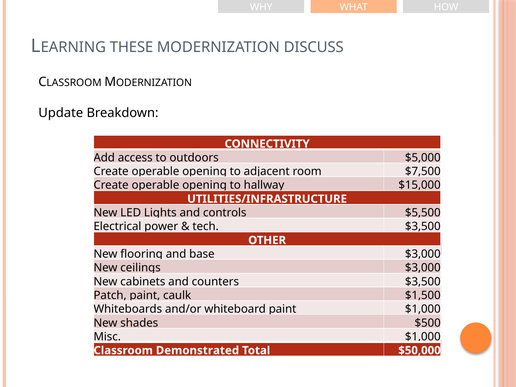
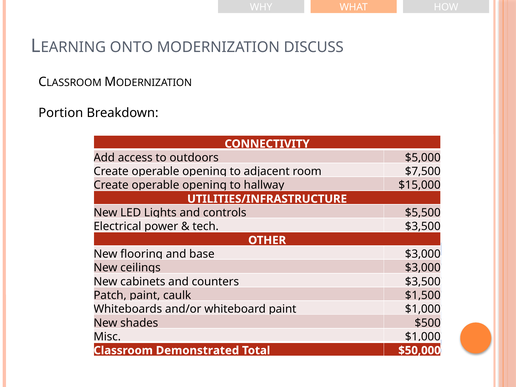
THESE: THESE -> ONTO
Update: Update -> Portion
